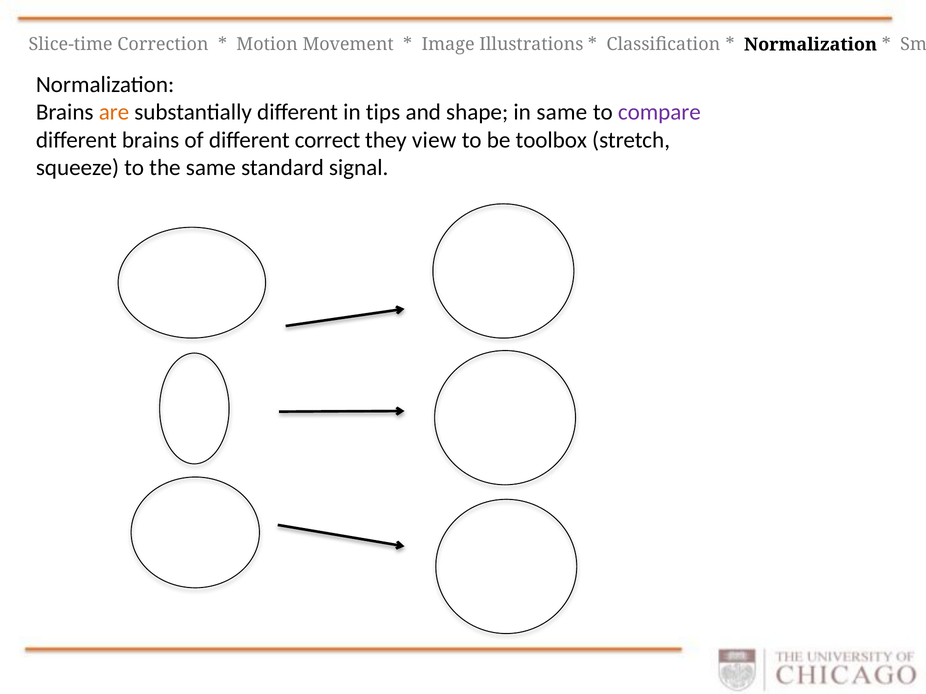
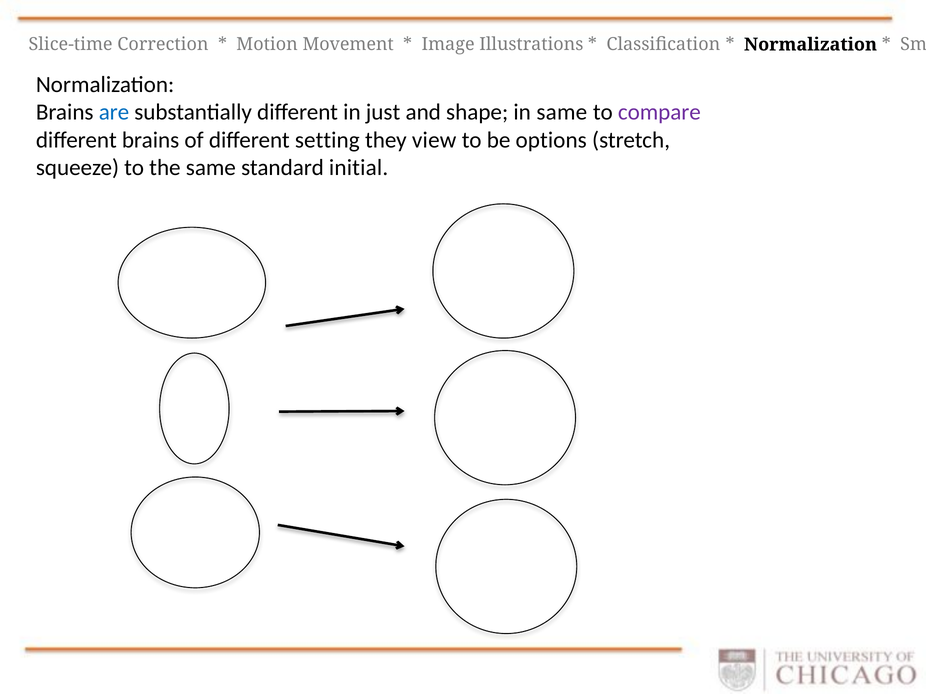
are colour: orange -> blue
tips: tips -> just
correct: correct -> setting
toolbox: toolbox -> options
signal: signal -> initial
